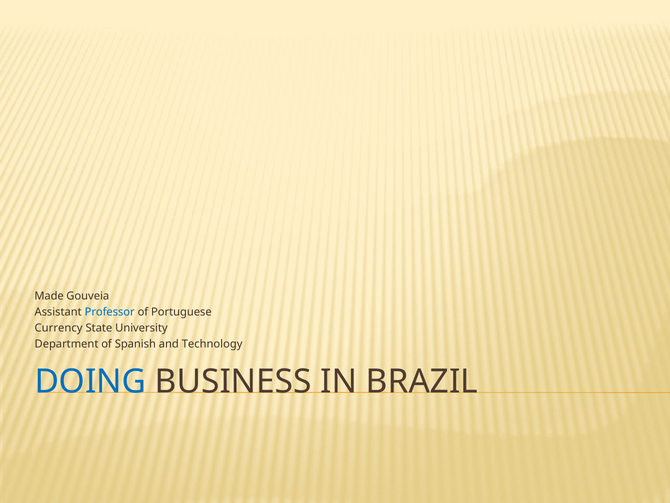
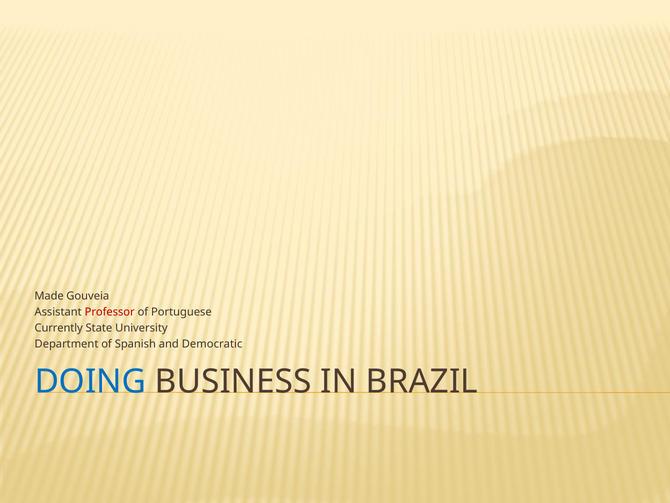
Professor colour: blue -> red
Currency: Currency -> Currently
Technology: Technology -> Democratic
